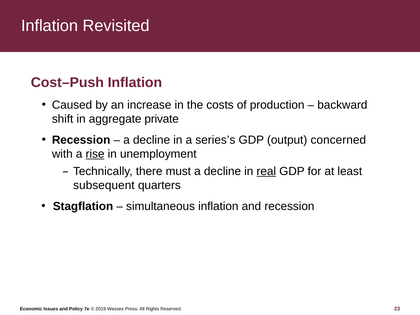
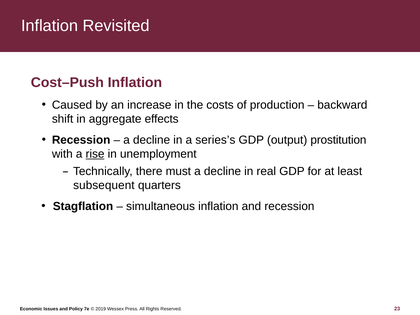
private: private -> effects
concerned: concerned -> prostitution
real underline: present -> none
